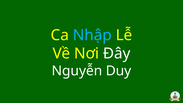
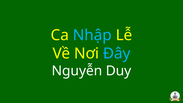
Đây colour: white -> light blue
